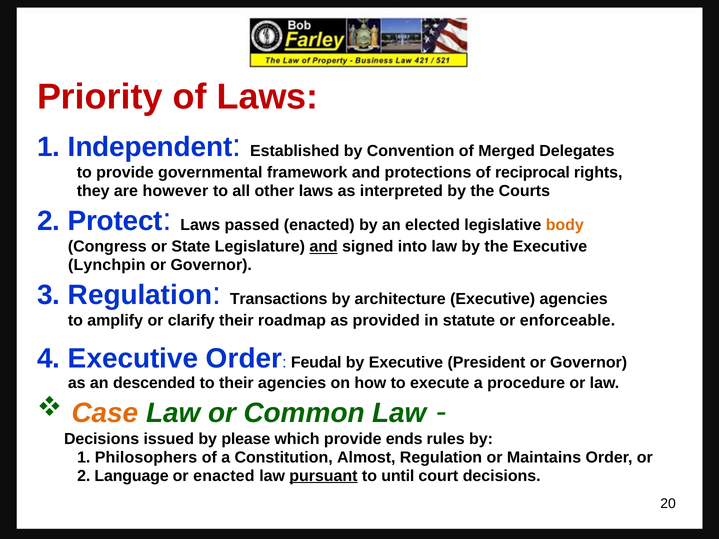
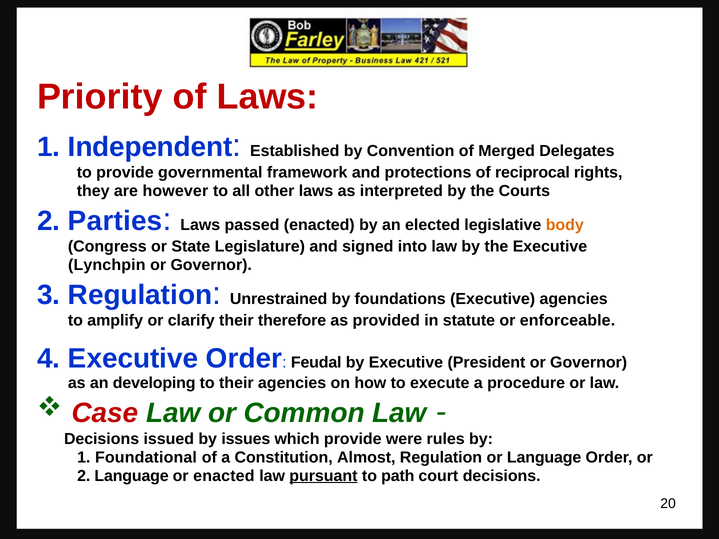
Protect: Protect -> Parties
and at (324, 247) underline: present -> none
Transactions: Transactions -> Unrestrained
architecture: architecture -> foundations
roadmap: roadmap -> therefore
descended: descended -> developing
Case colour: orange -> red
please: please -> issues
ends: ends -> were
Philosophers: Philosophers -> Foundational
or Maintains: Maintains -> Language
until: until -> path
